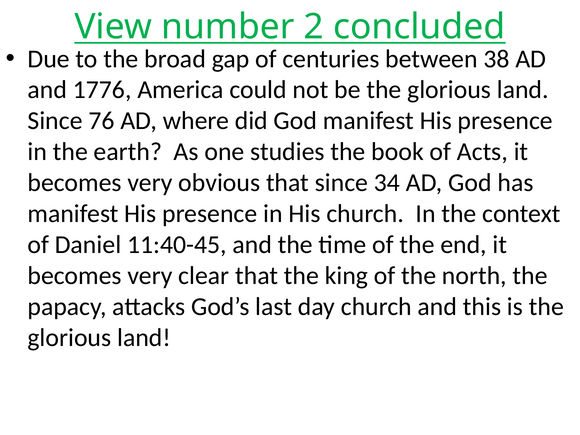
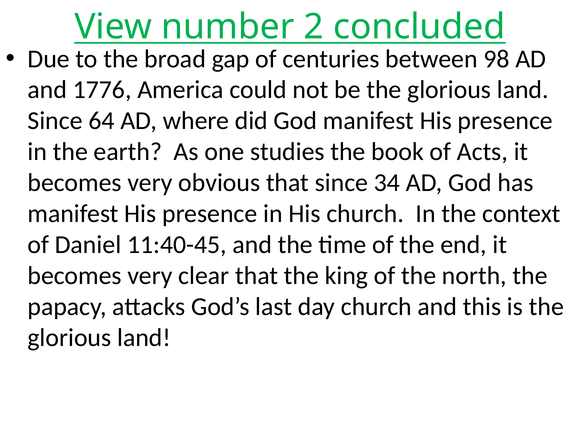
38: 38 -> 98
76: 76 -> 64
